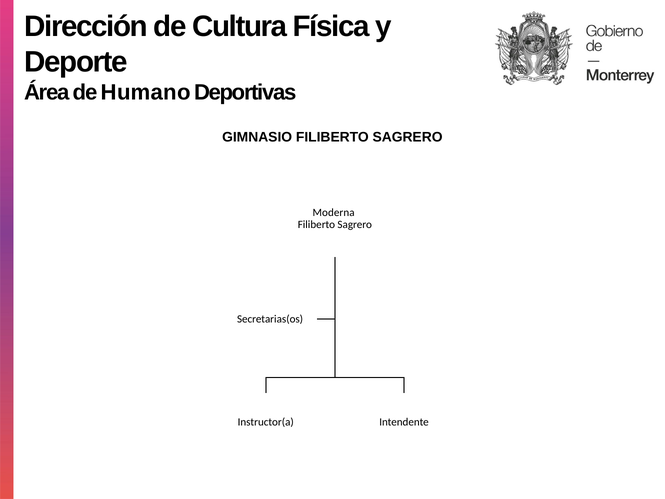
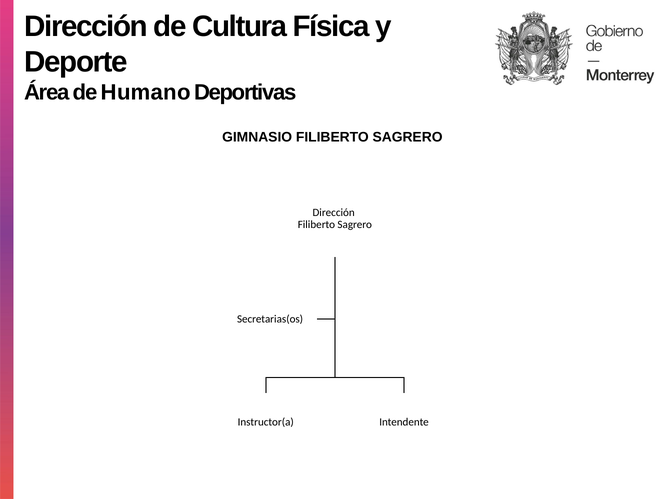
Moderna at (334, 212): Moderna -> Dirección
